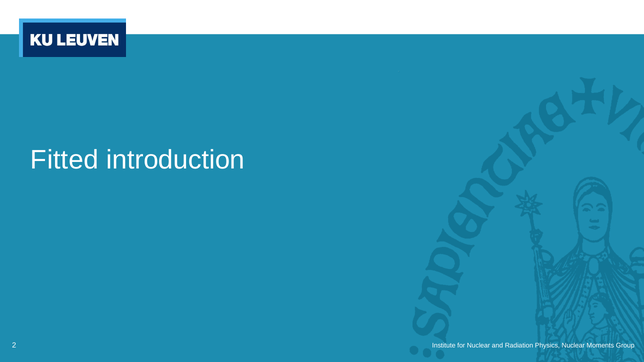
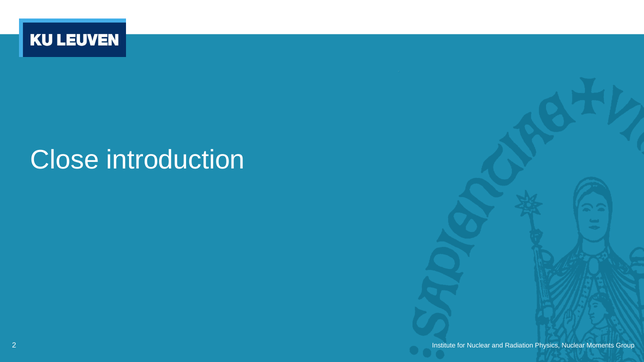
Fitted: Fitted -> Close
